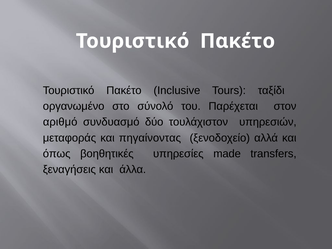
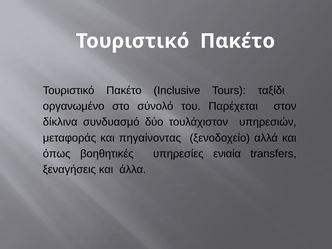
αριθμό: αριθμό -> δίκλινα
made: made -> ενιαία
